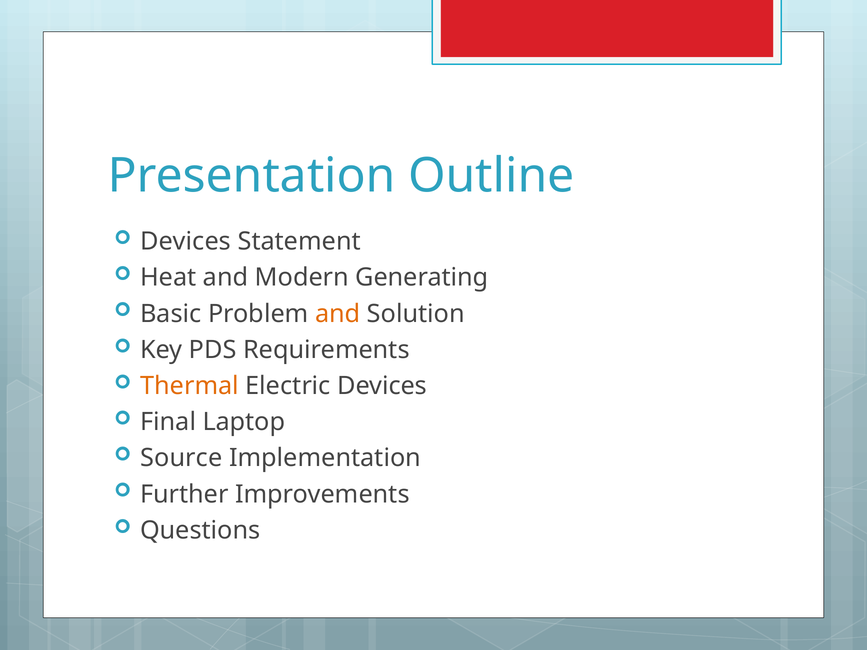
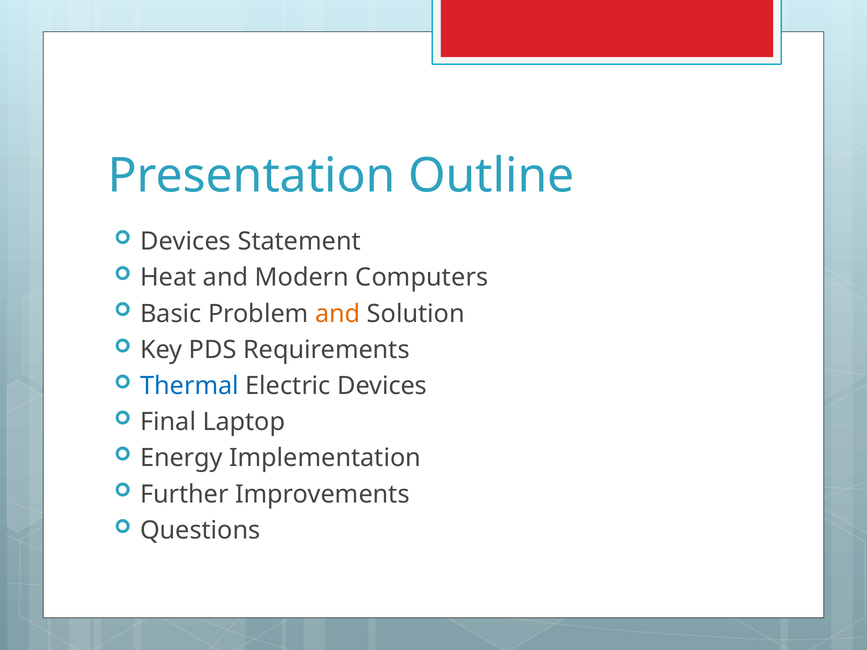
Generating: Generating -> Computers
Thermal colour: orange -> blue
Source: Source -> Energy
